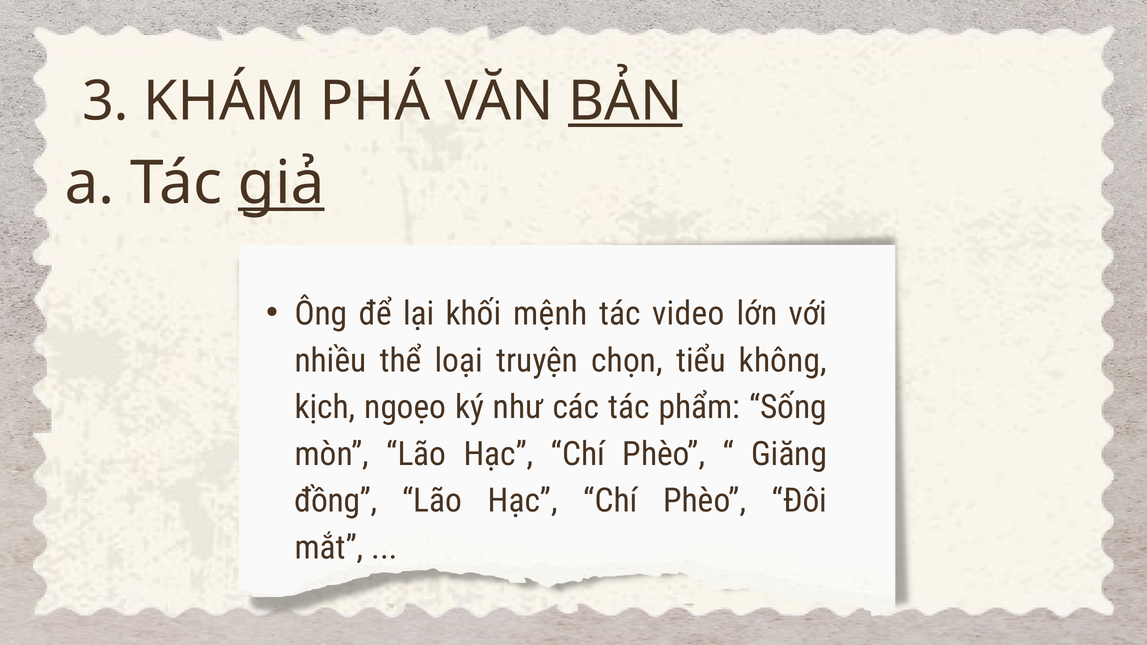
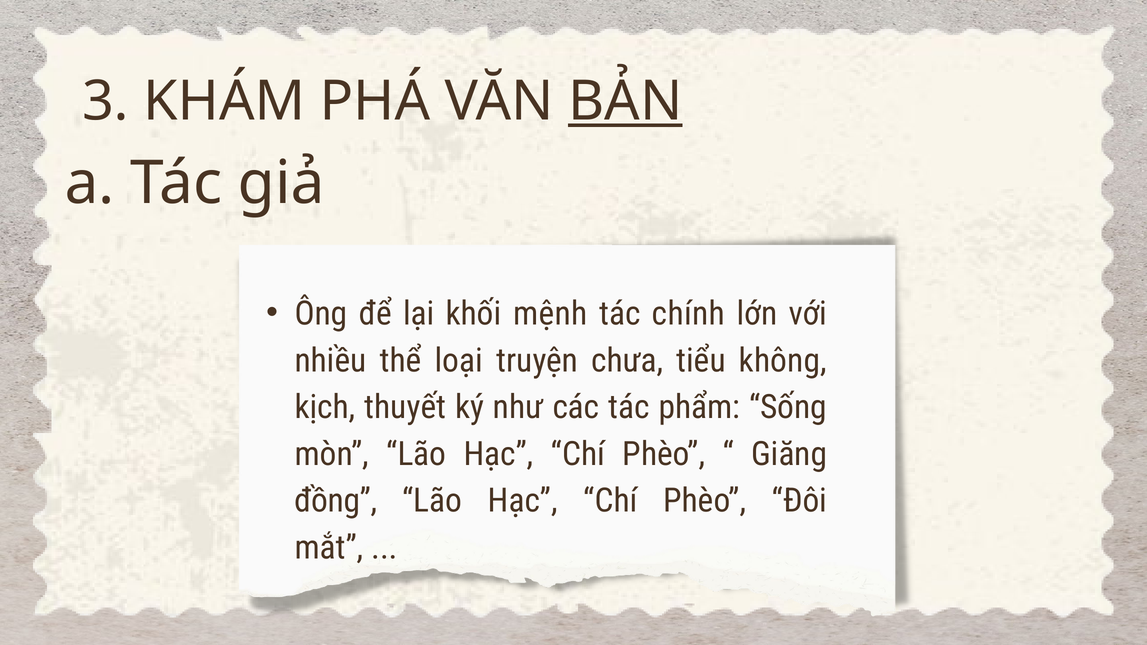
giả underline: present -> none
video: video -> chính
chọn: chọn -> chưa
ngoẹo: ngoẹo -> thuyết
